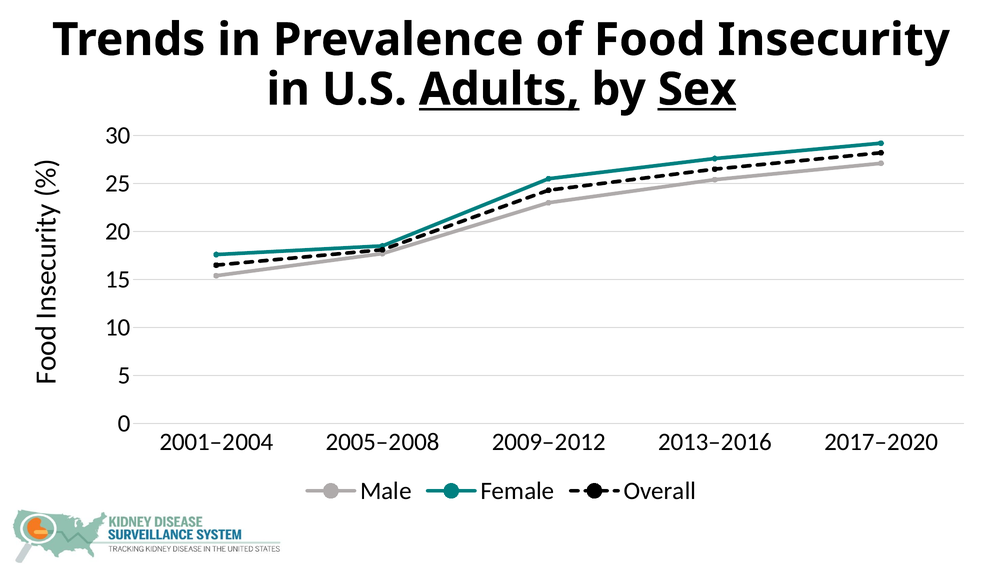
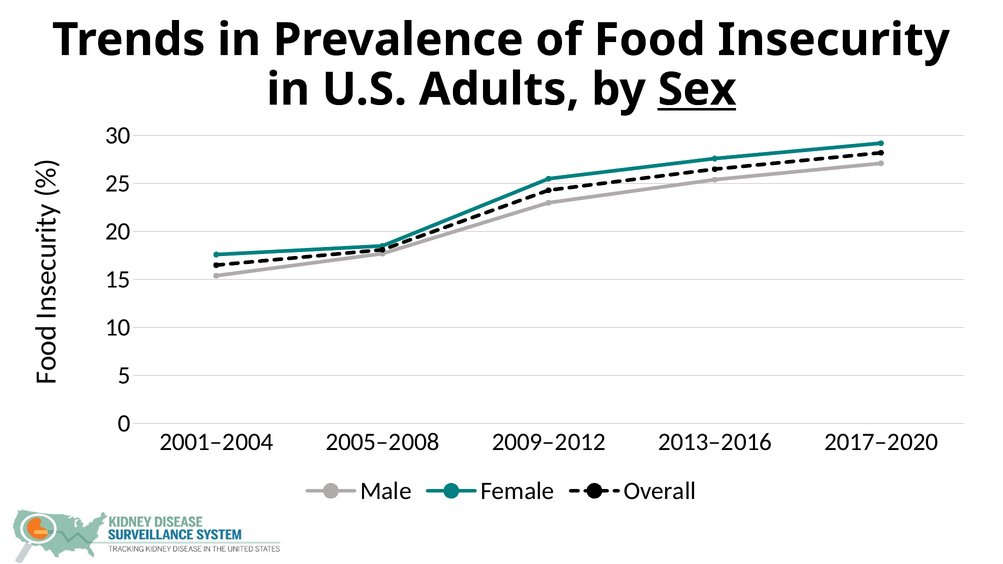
Adults underline: present -> none
